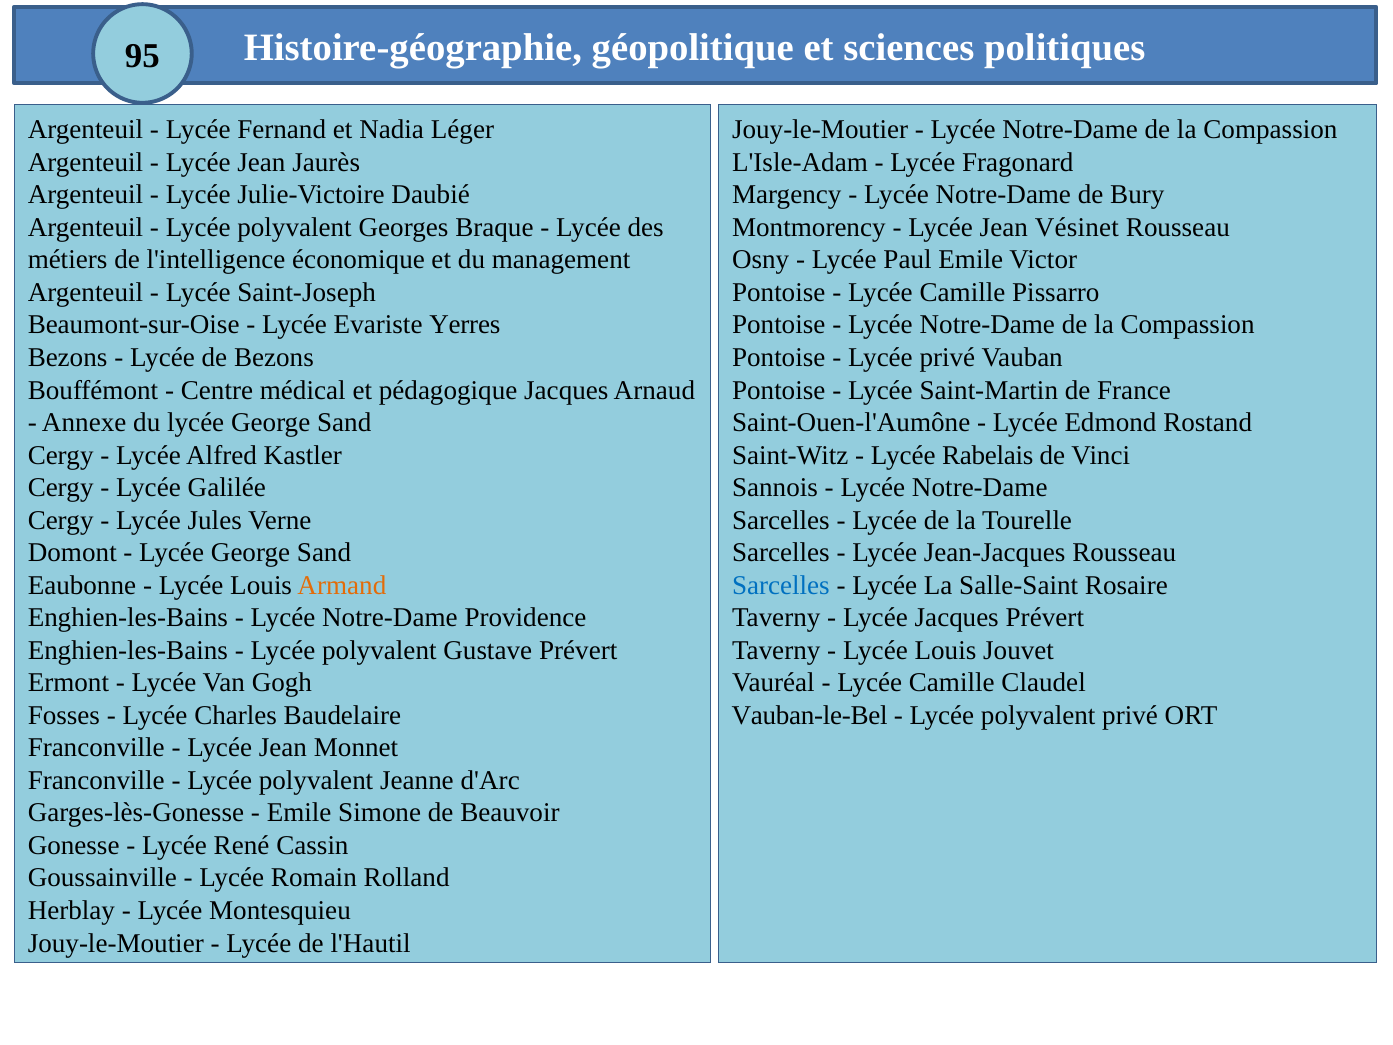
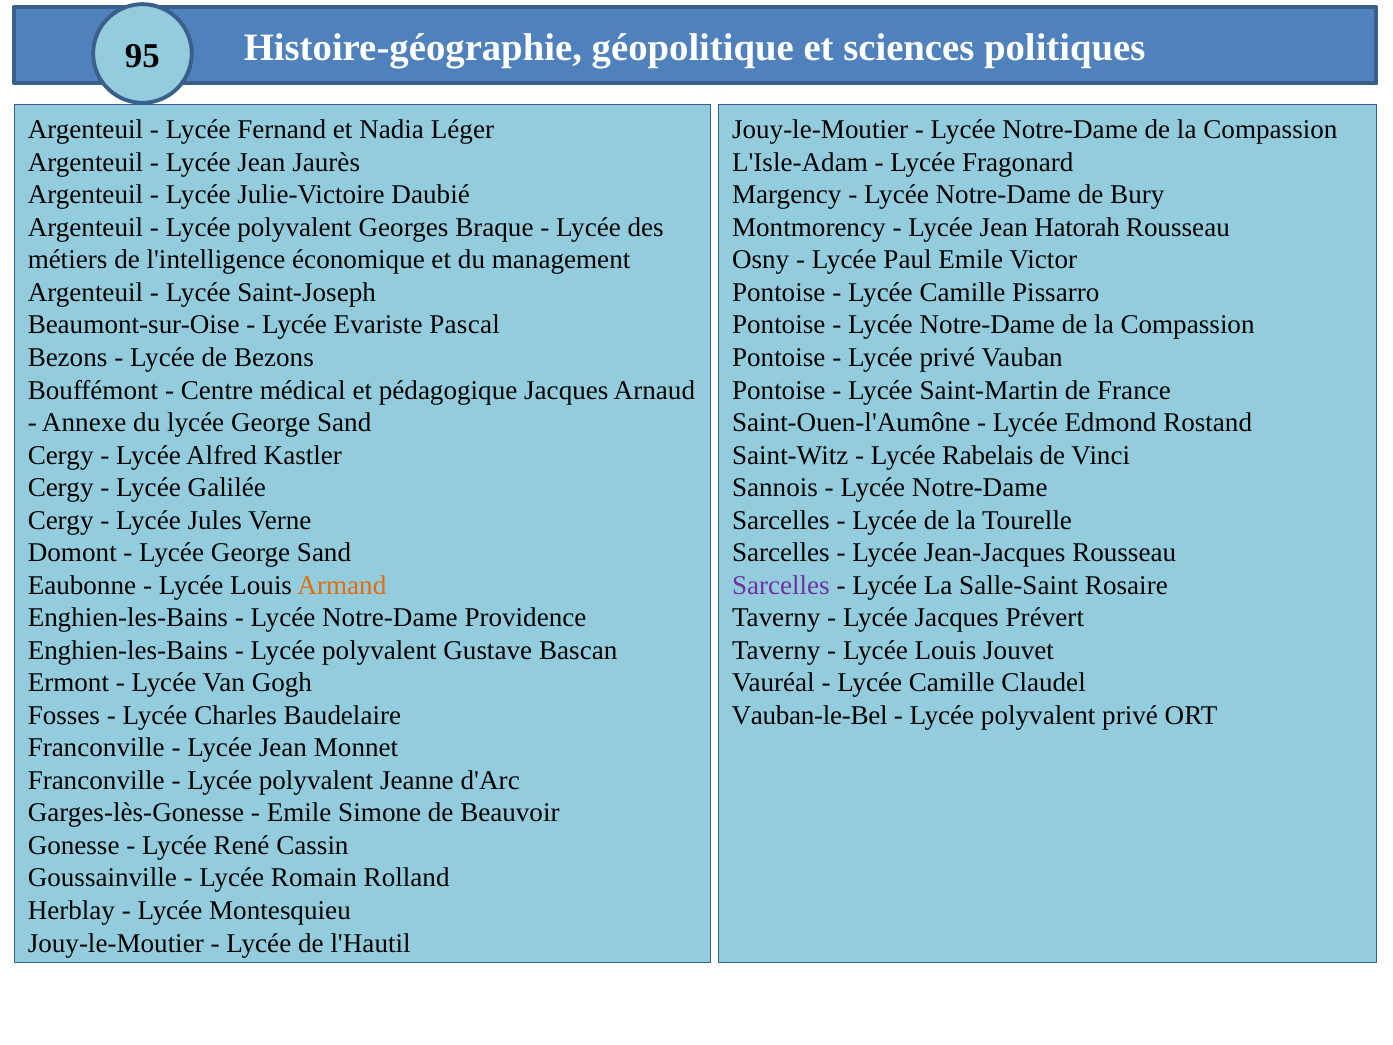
Vésinet: Vésinet -> Hatorah
Yerres: Yerres -> Pascal
Sarcelles at (781, 585) colour: blue -> purple
Gustave Prévert: Prévert -> Bascan
